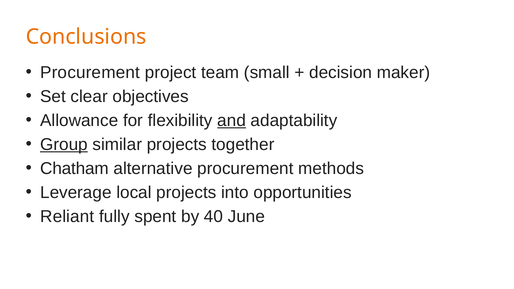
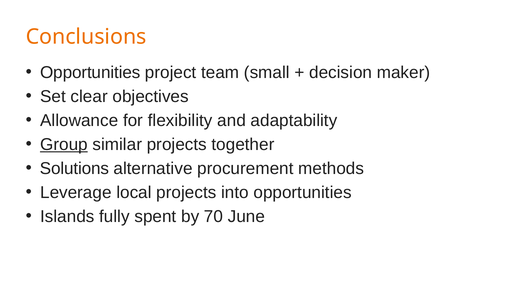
Procurement at (90, 73): Procurement -> Opportunities
and underline: present -> none
Chatham: Chatham -> Solutions
Reliant: Reliant -> Islands
40: 40 -> 70
